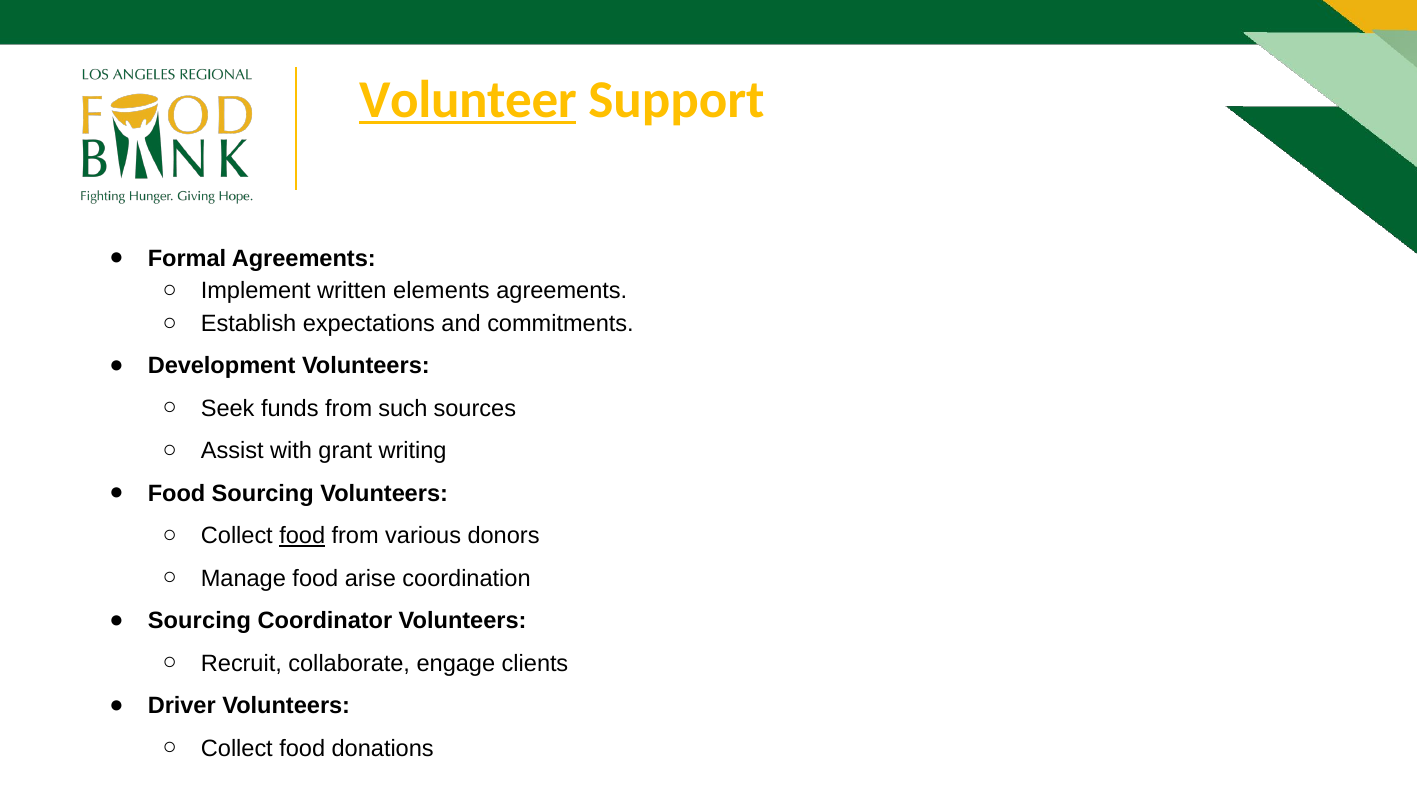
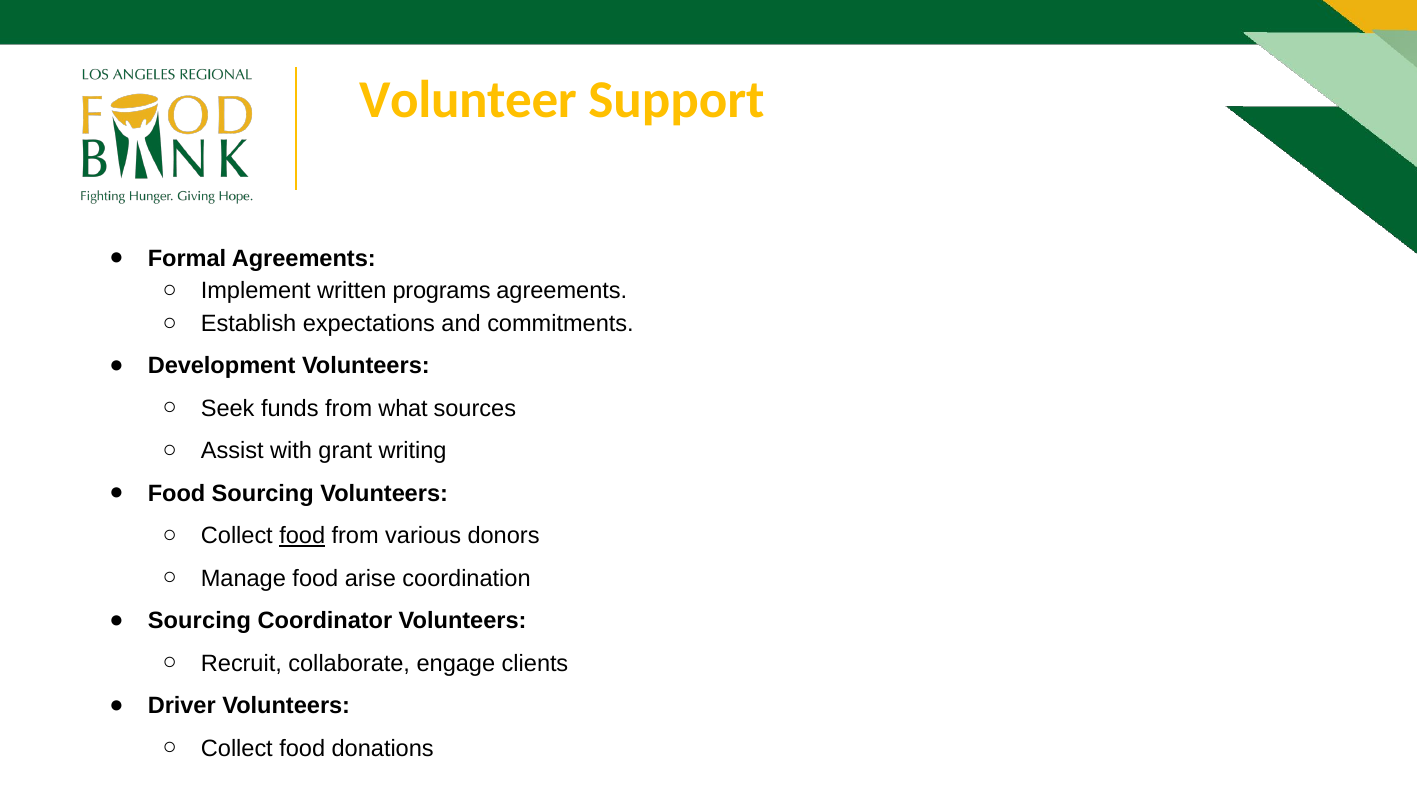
Volunteer underline: present -> none
elements: elements -> programs
such: such -> what
